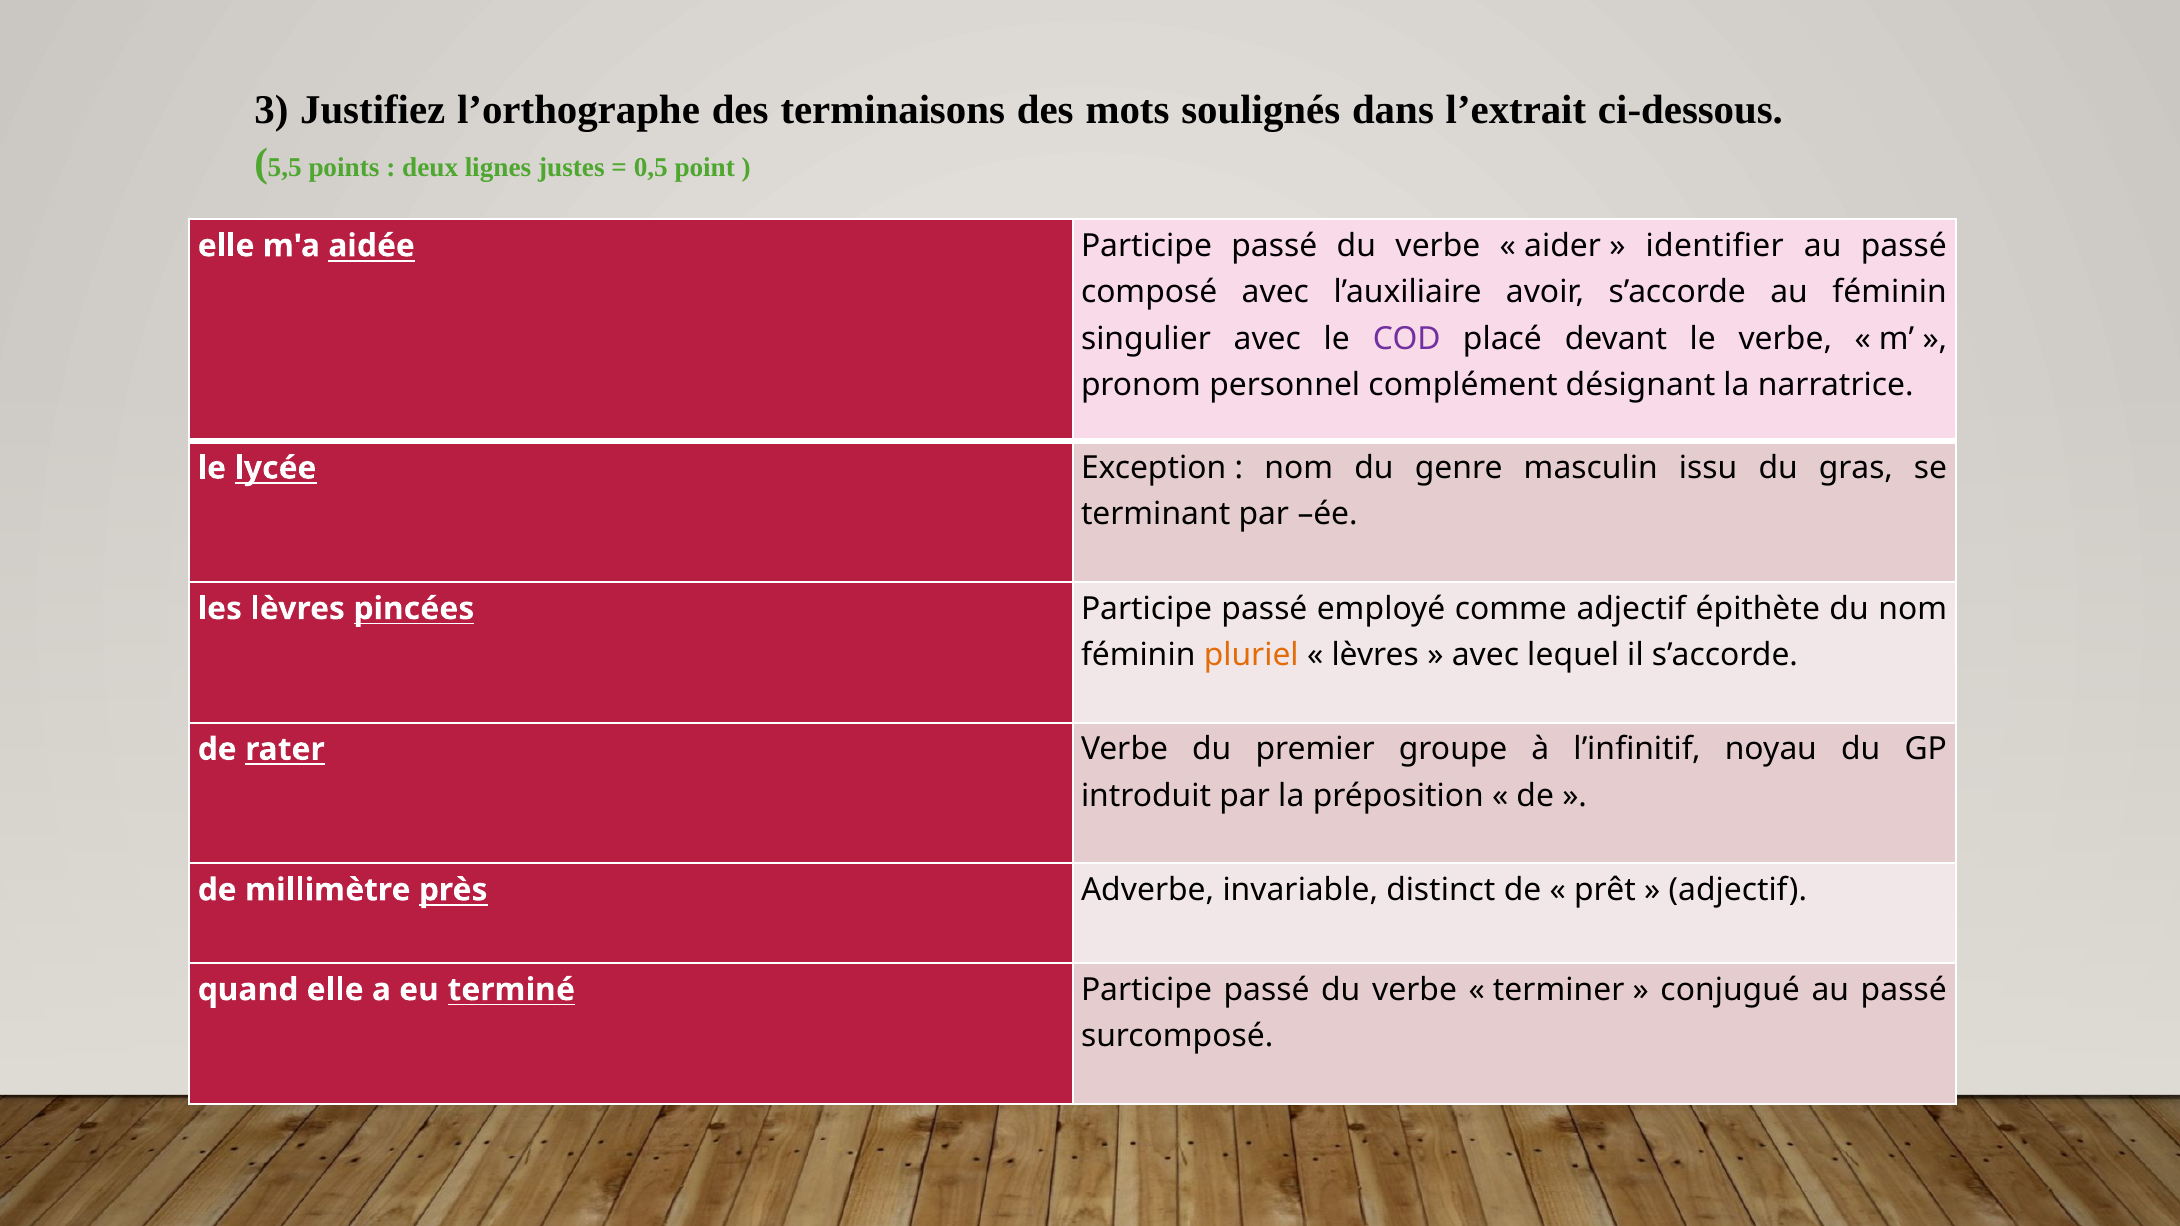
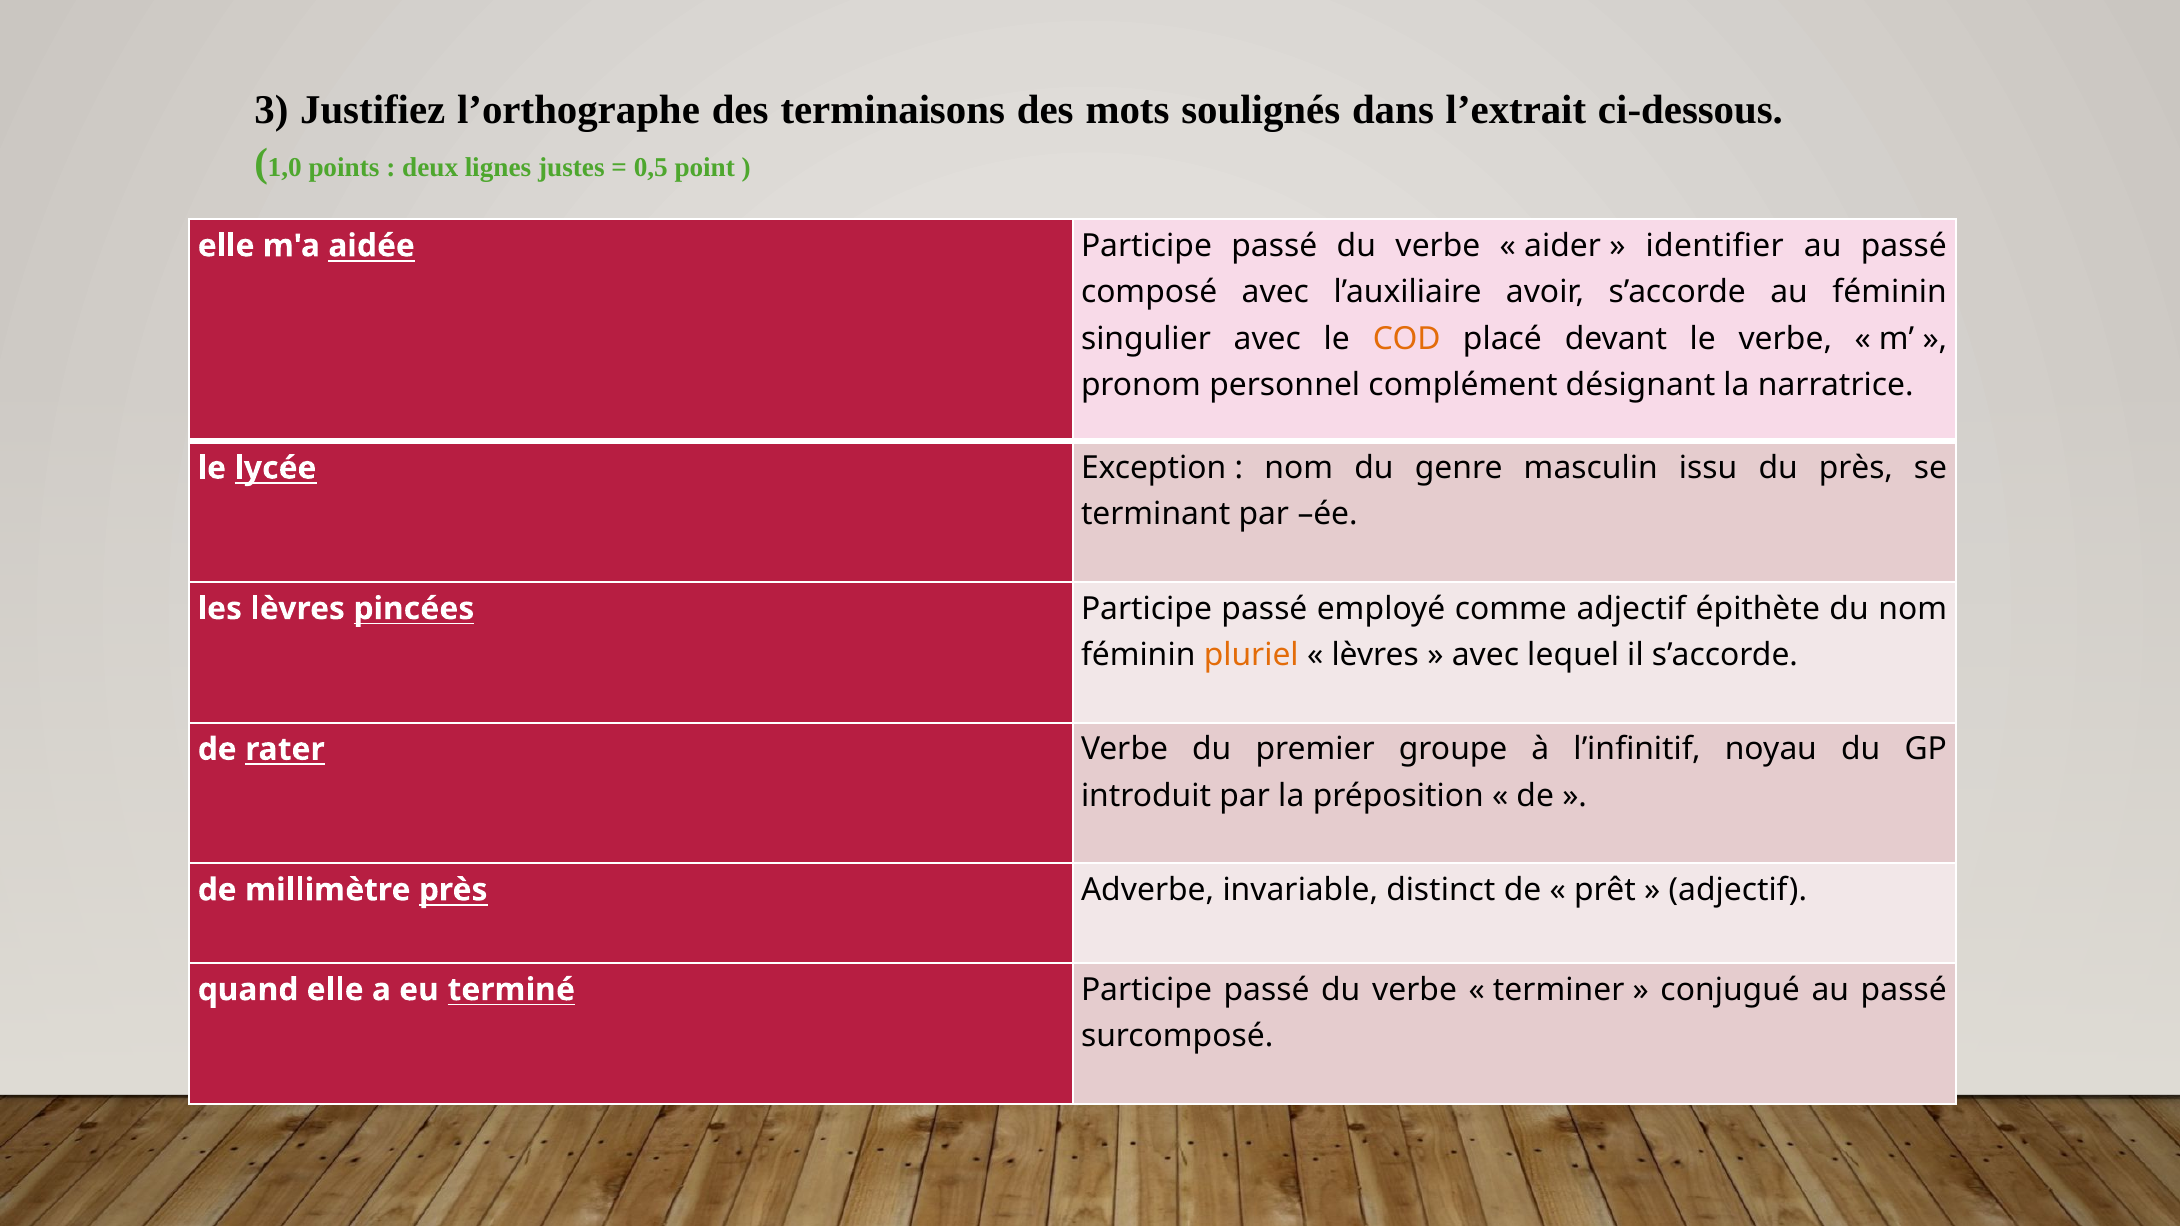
5,5: 5,5 -> 1,0
COD colour: purple -> orange
du gras: gras -> près
